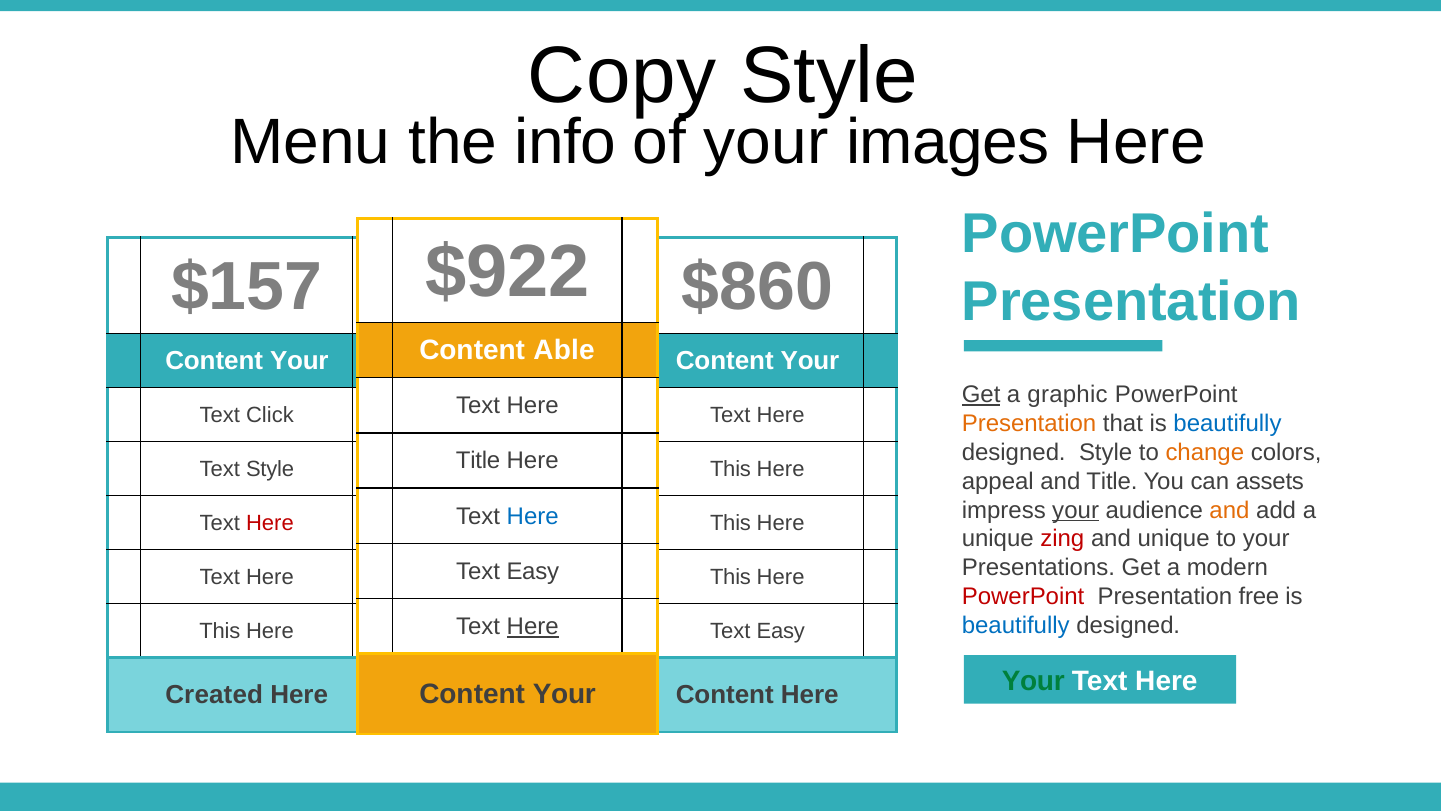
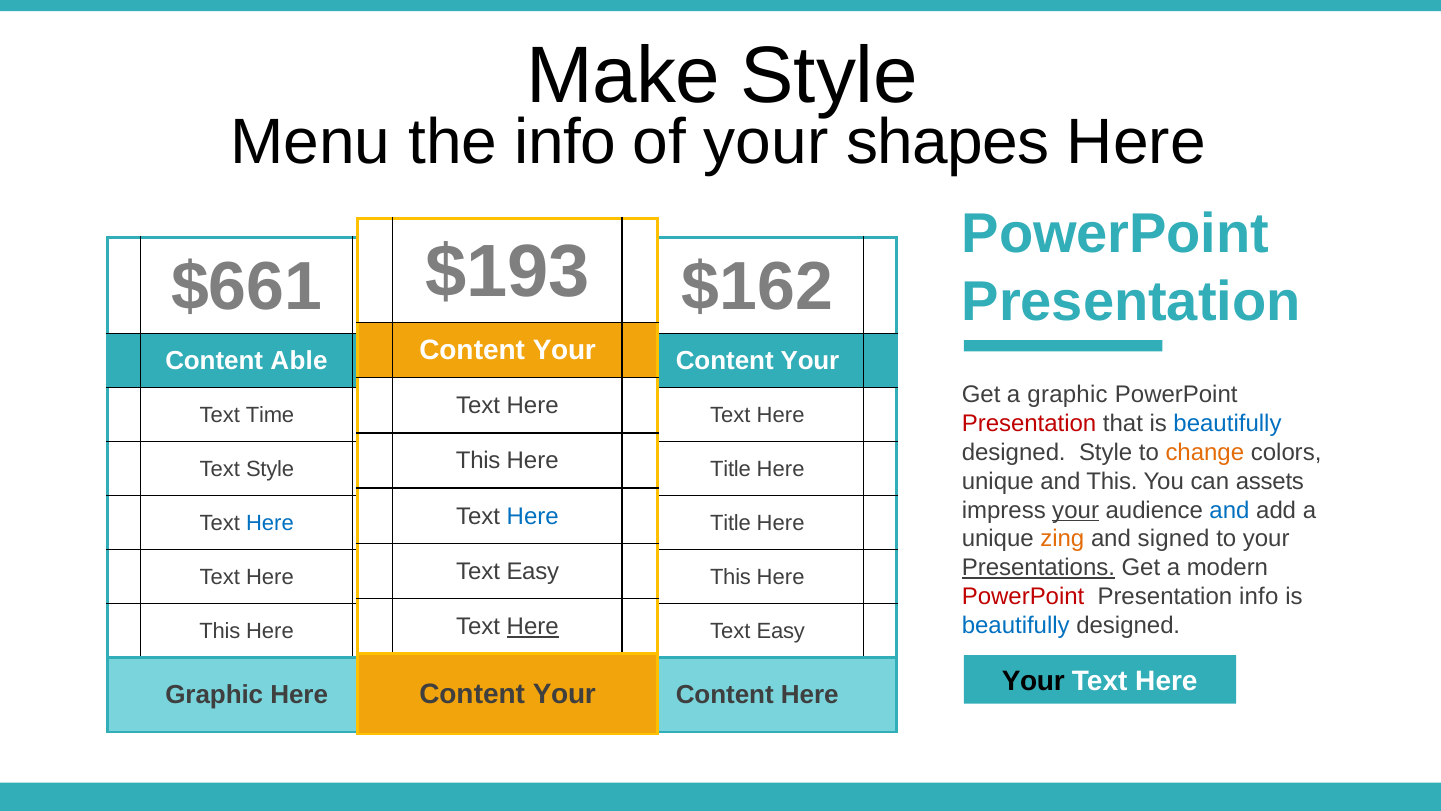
Copy: Copy -> Make
images: images -> shapes
$922: $922 -> $193
$157: $157 -> $661
$860: $860 -> $162
Able at (564, 350): Able -> Your
Your at (299, 361): Your -> Able
Get at (981, 395) underline: present -> none
Click: Click -> Time
Presentation at (1029, 423) colour: orange -> red
Title at (478, 461): Title -> This
This at (730, 469): This -> Title
appeal at (998, 481): appeal -> unique
and Title: Title -> This
and at (1229, 510) colour: orange -> blue
Here at (270, 523) colour: red -> blue
This at (730, 523): This -> Title
zing colour: red -> orange
and unique: unique -> signed
Presentations underline: none -> present
Presentation free: free -> info
Your at (1033, 681) colour: green -> black
Created at (214, 695): Created -> Graphic
